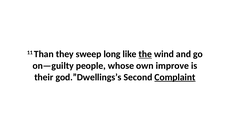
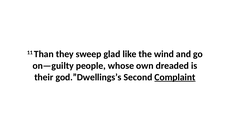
long: long -> glad
the underline: present -> none
improve: improve -> dreaded
